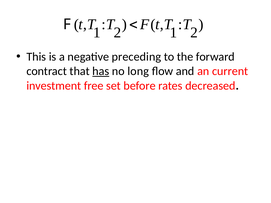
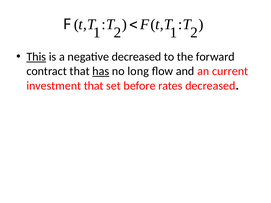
This underline: none -> present
negative preceding: preceding -> decreased
investment free: free -> that
